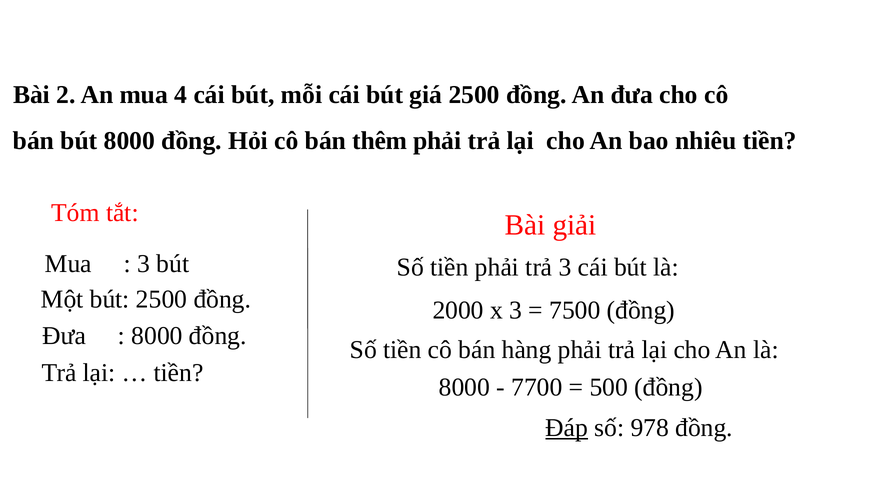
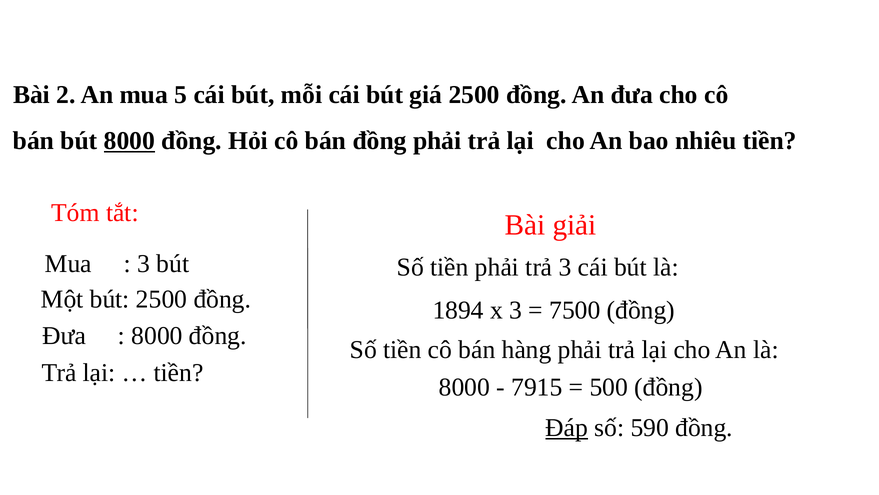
4: 4 -> 5
8000 at (129, 141) underline: none -> present
bán thêm: thêm -> đồng
2000: 2000 -> 1894
7700: 7700 -> 7915
978: 978 -> 590
